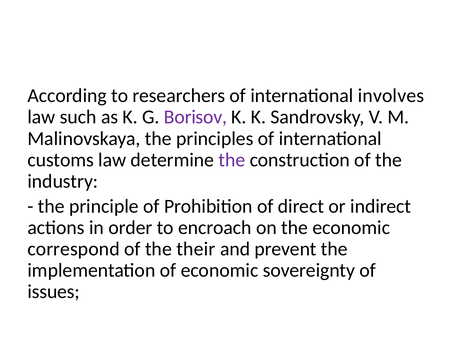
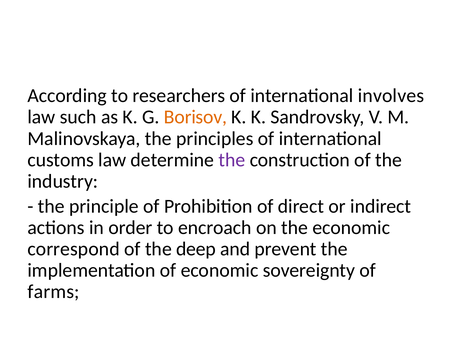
Borisov colour: purple -> orange
their: their -> deep
issues: issues -> farms
